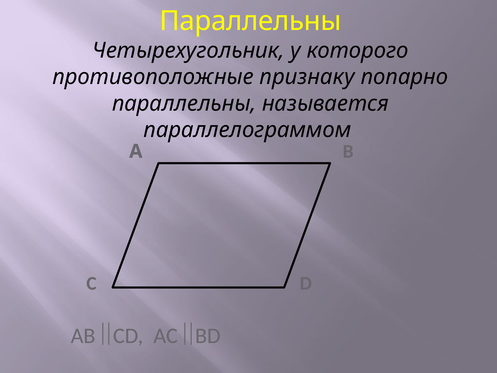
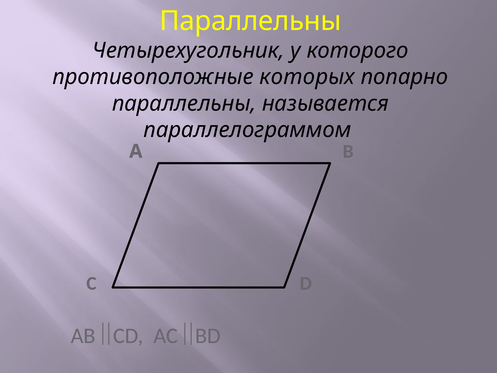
признаку: признаку -> которых
